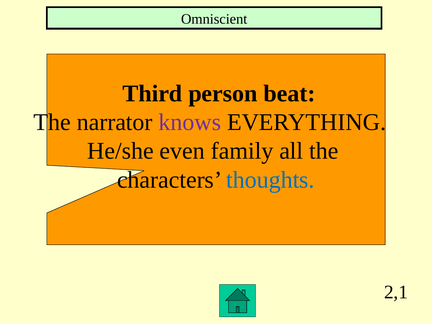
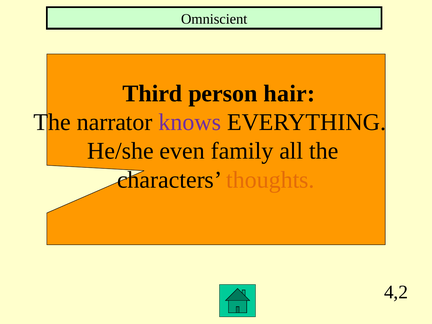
beat: beat -> hair
thoughts colour: blue -> orange
2,1: 2,1 -> 4,2
